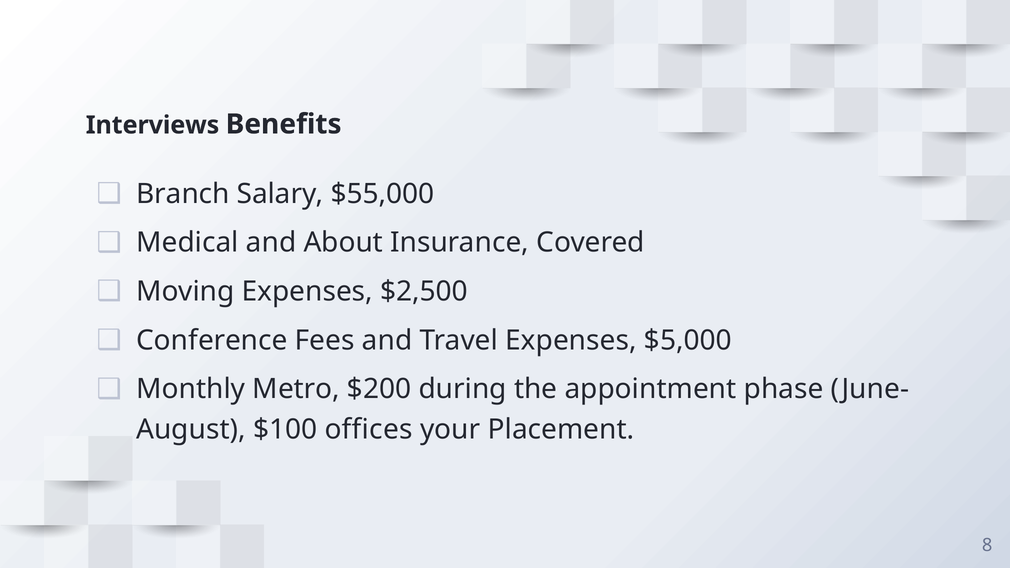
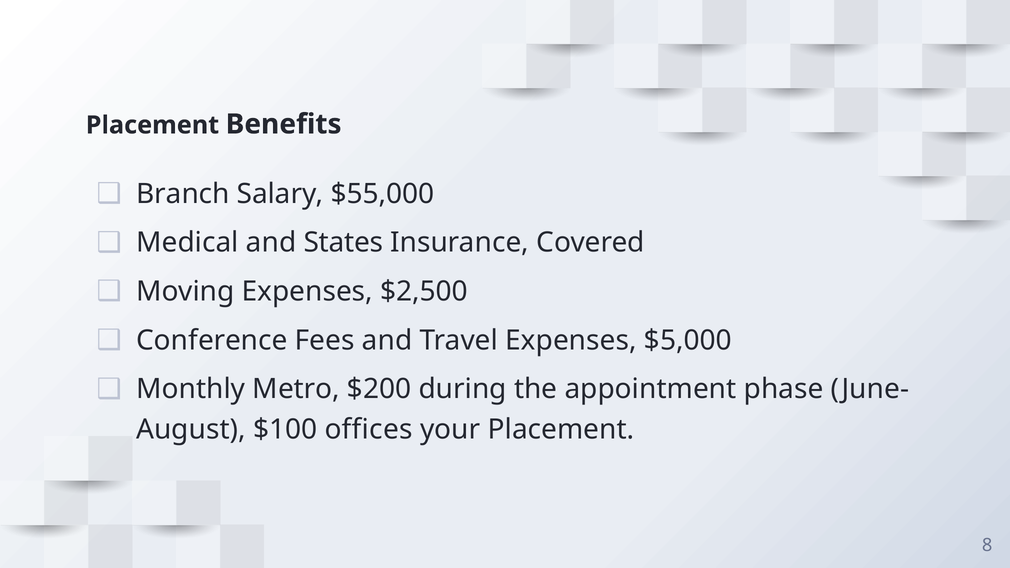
Interviews at (153, 125): Interviews -> Placement
About: About -> States
